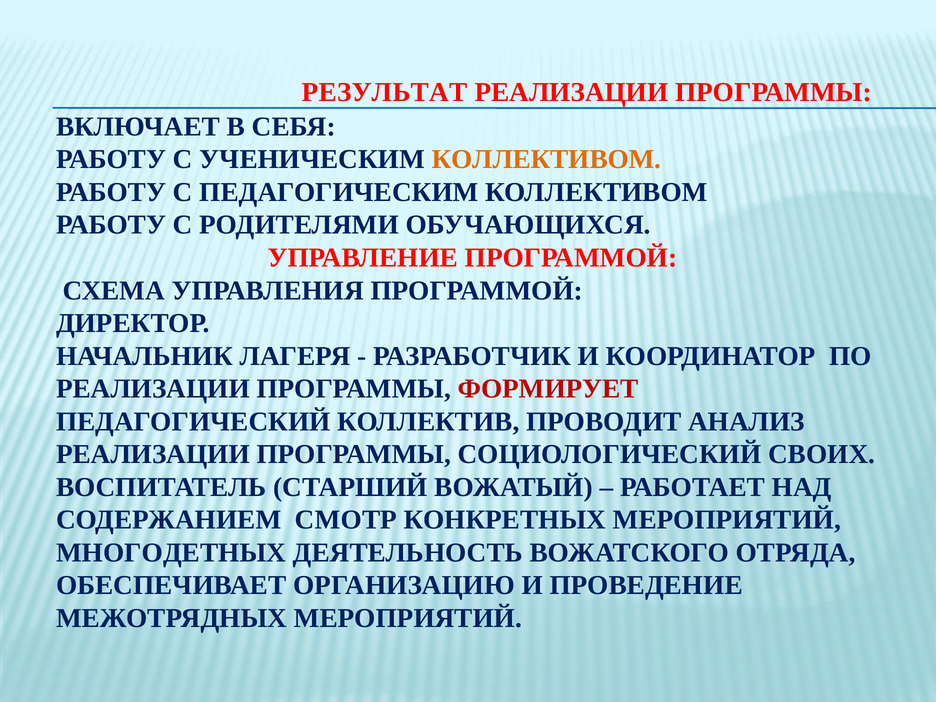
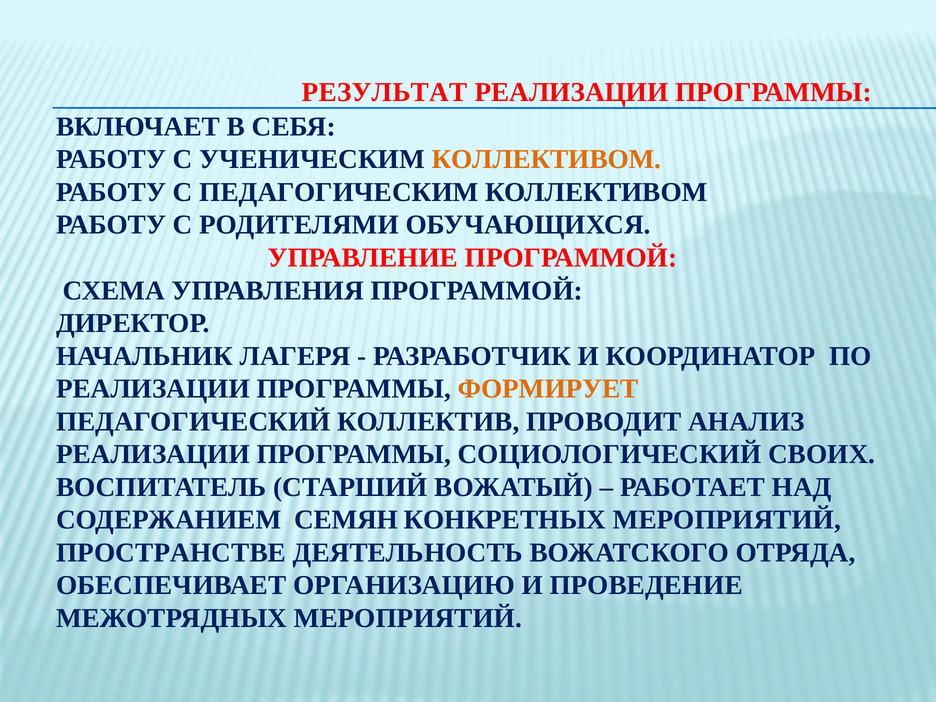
ФОРМИРУЕТ colour: red -> orange
СМОТР: СМОТР -> СЕМЯН
МНОГОДЕТНЫХ: МНОГОДЕТНЫХ -> ПРОСТРАНСТВЕ
